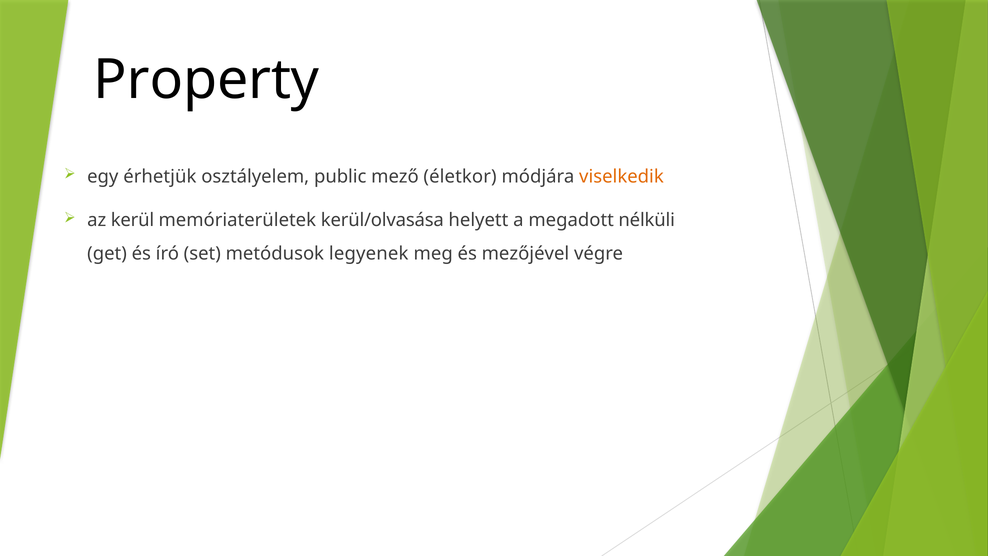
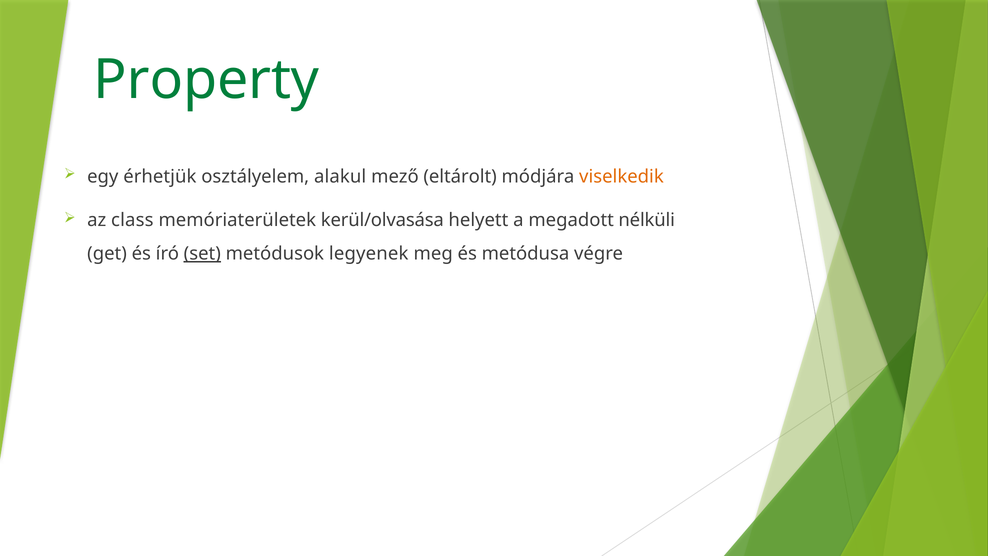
Property colour: black -> green
public: public -> alakul
életkor: életkor -> eltárolt
kerül: kerül -> class
set underline: none -> present
mezőjével: mezőjével -> metódusa
